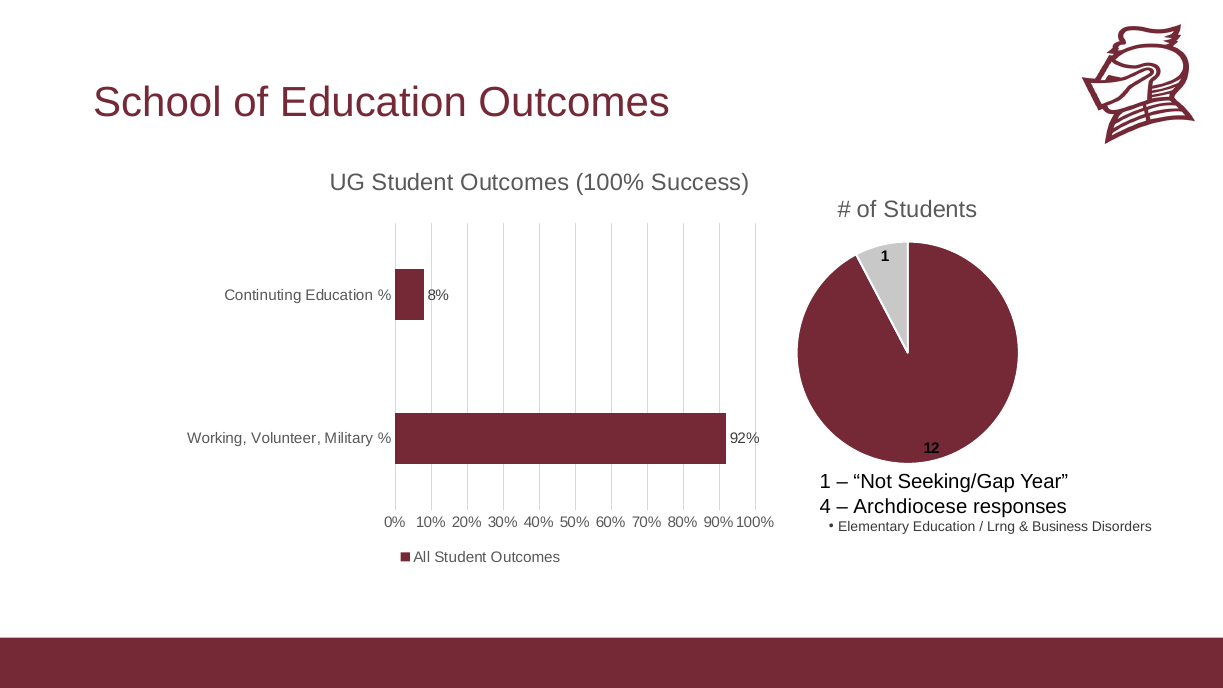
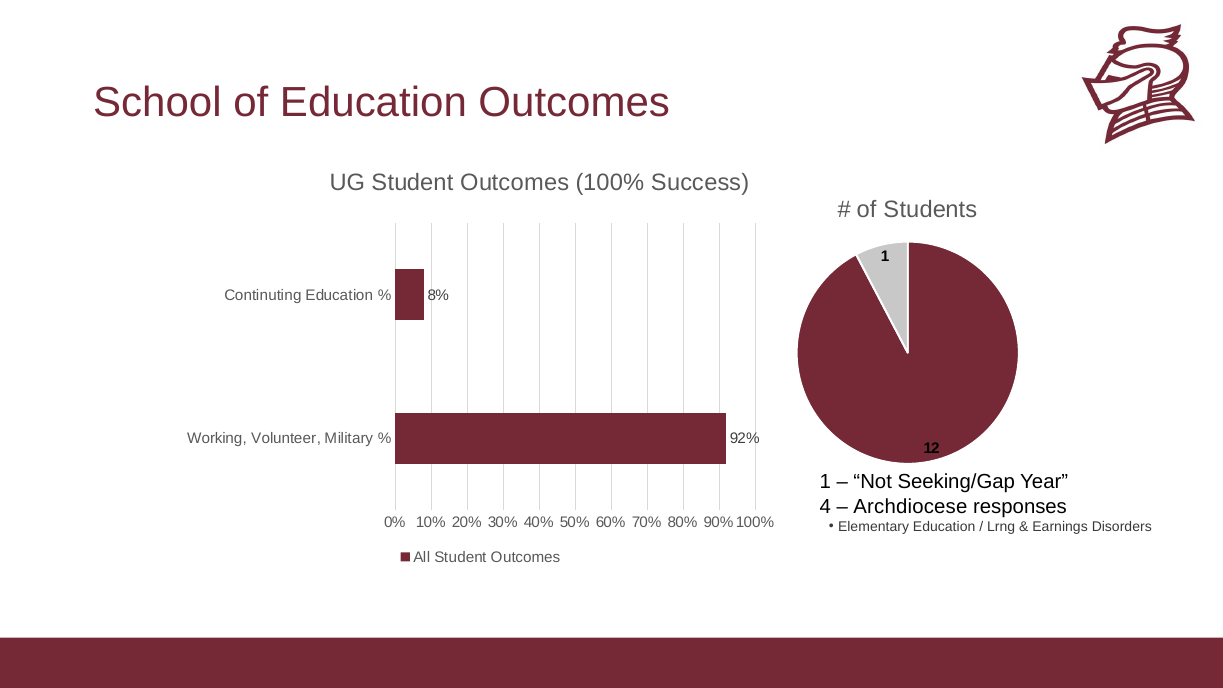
Business: Business -> Earnings
